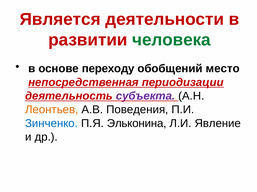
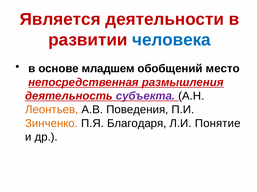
человека colour: green -> blue
переходу: переходу -> младшем
периодизации: периодизации -> размышления
Зинченко colour: blue -> orange
Эльконина: Эльконина -> Благодаря
Явление: Явление -> Понятие
